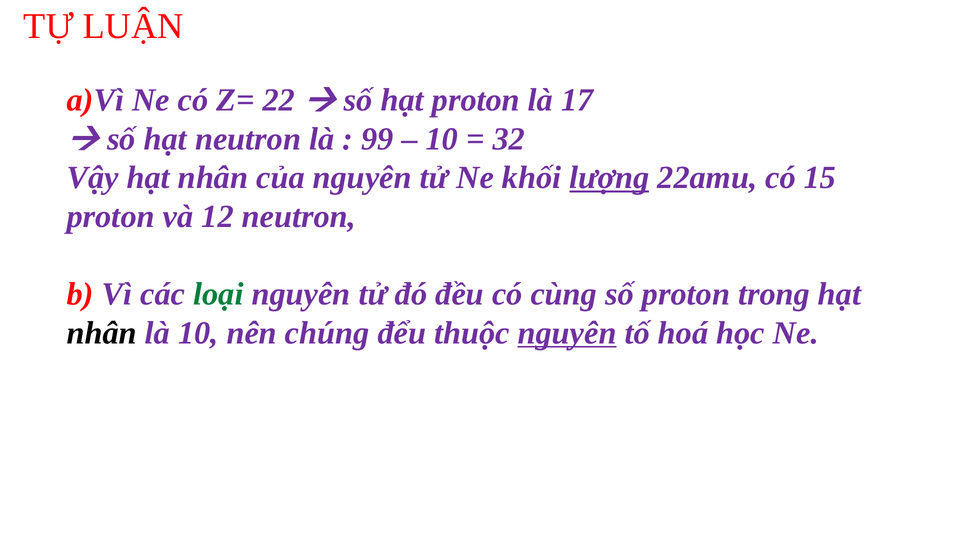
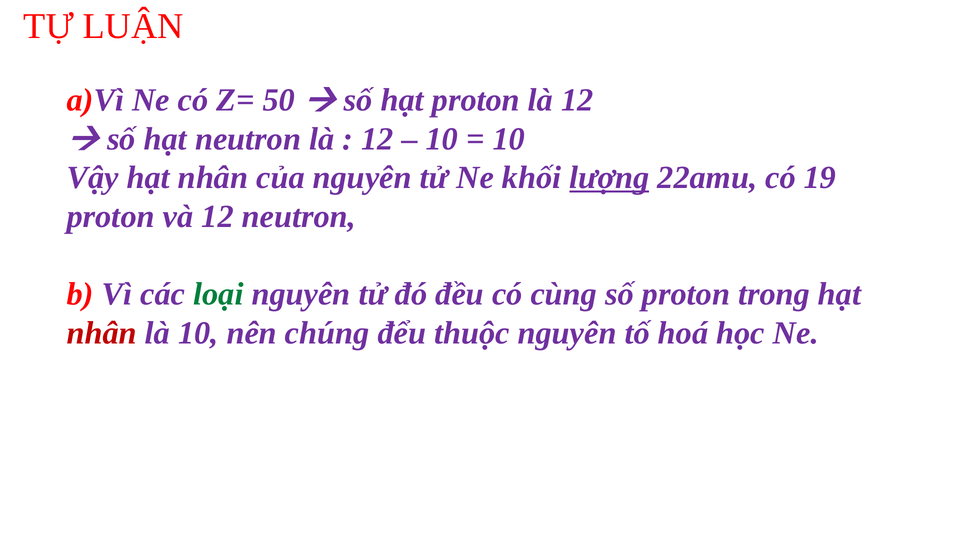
22: 22 -> 50
là 17: 17 -> 12
99 at (377, 139): 99 -> 12
32 at (509, 139): 32 -> 10
15: 15 -> 19
nhân at (102, 333) colour: black -> red
nguyên at (567, 333) underline: present -> none
